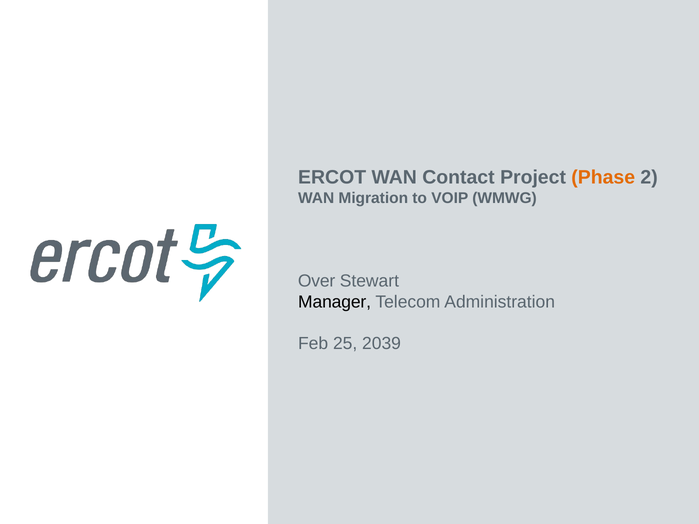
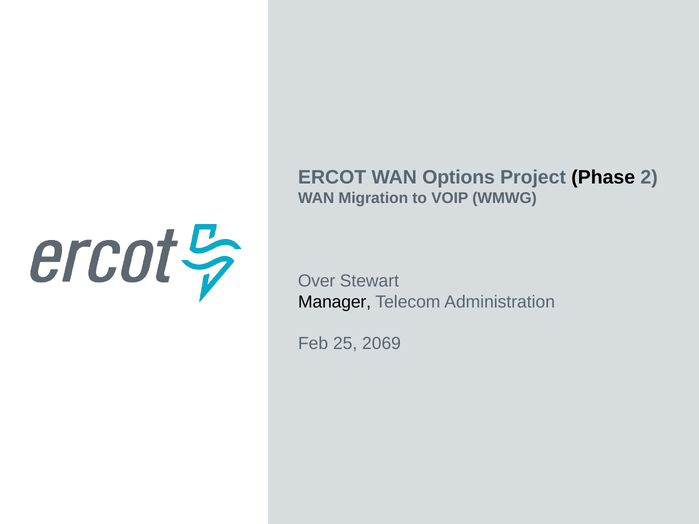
Contact: Contact -> Options
Phase colour: orange -> black
2039: 2039 -> 2069
